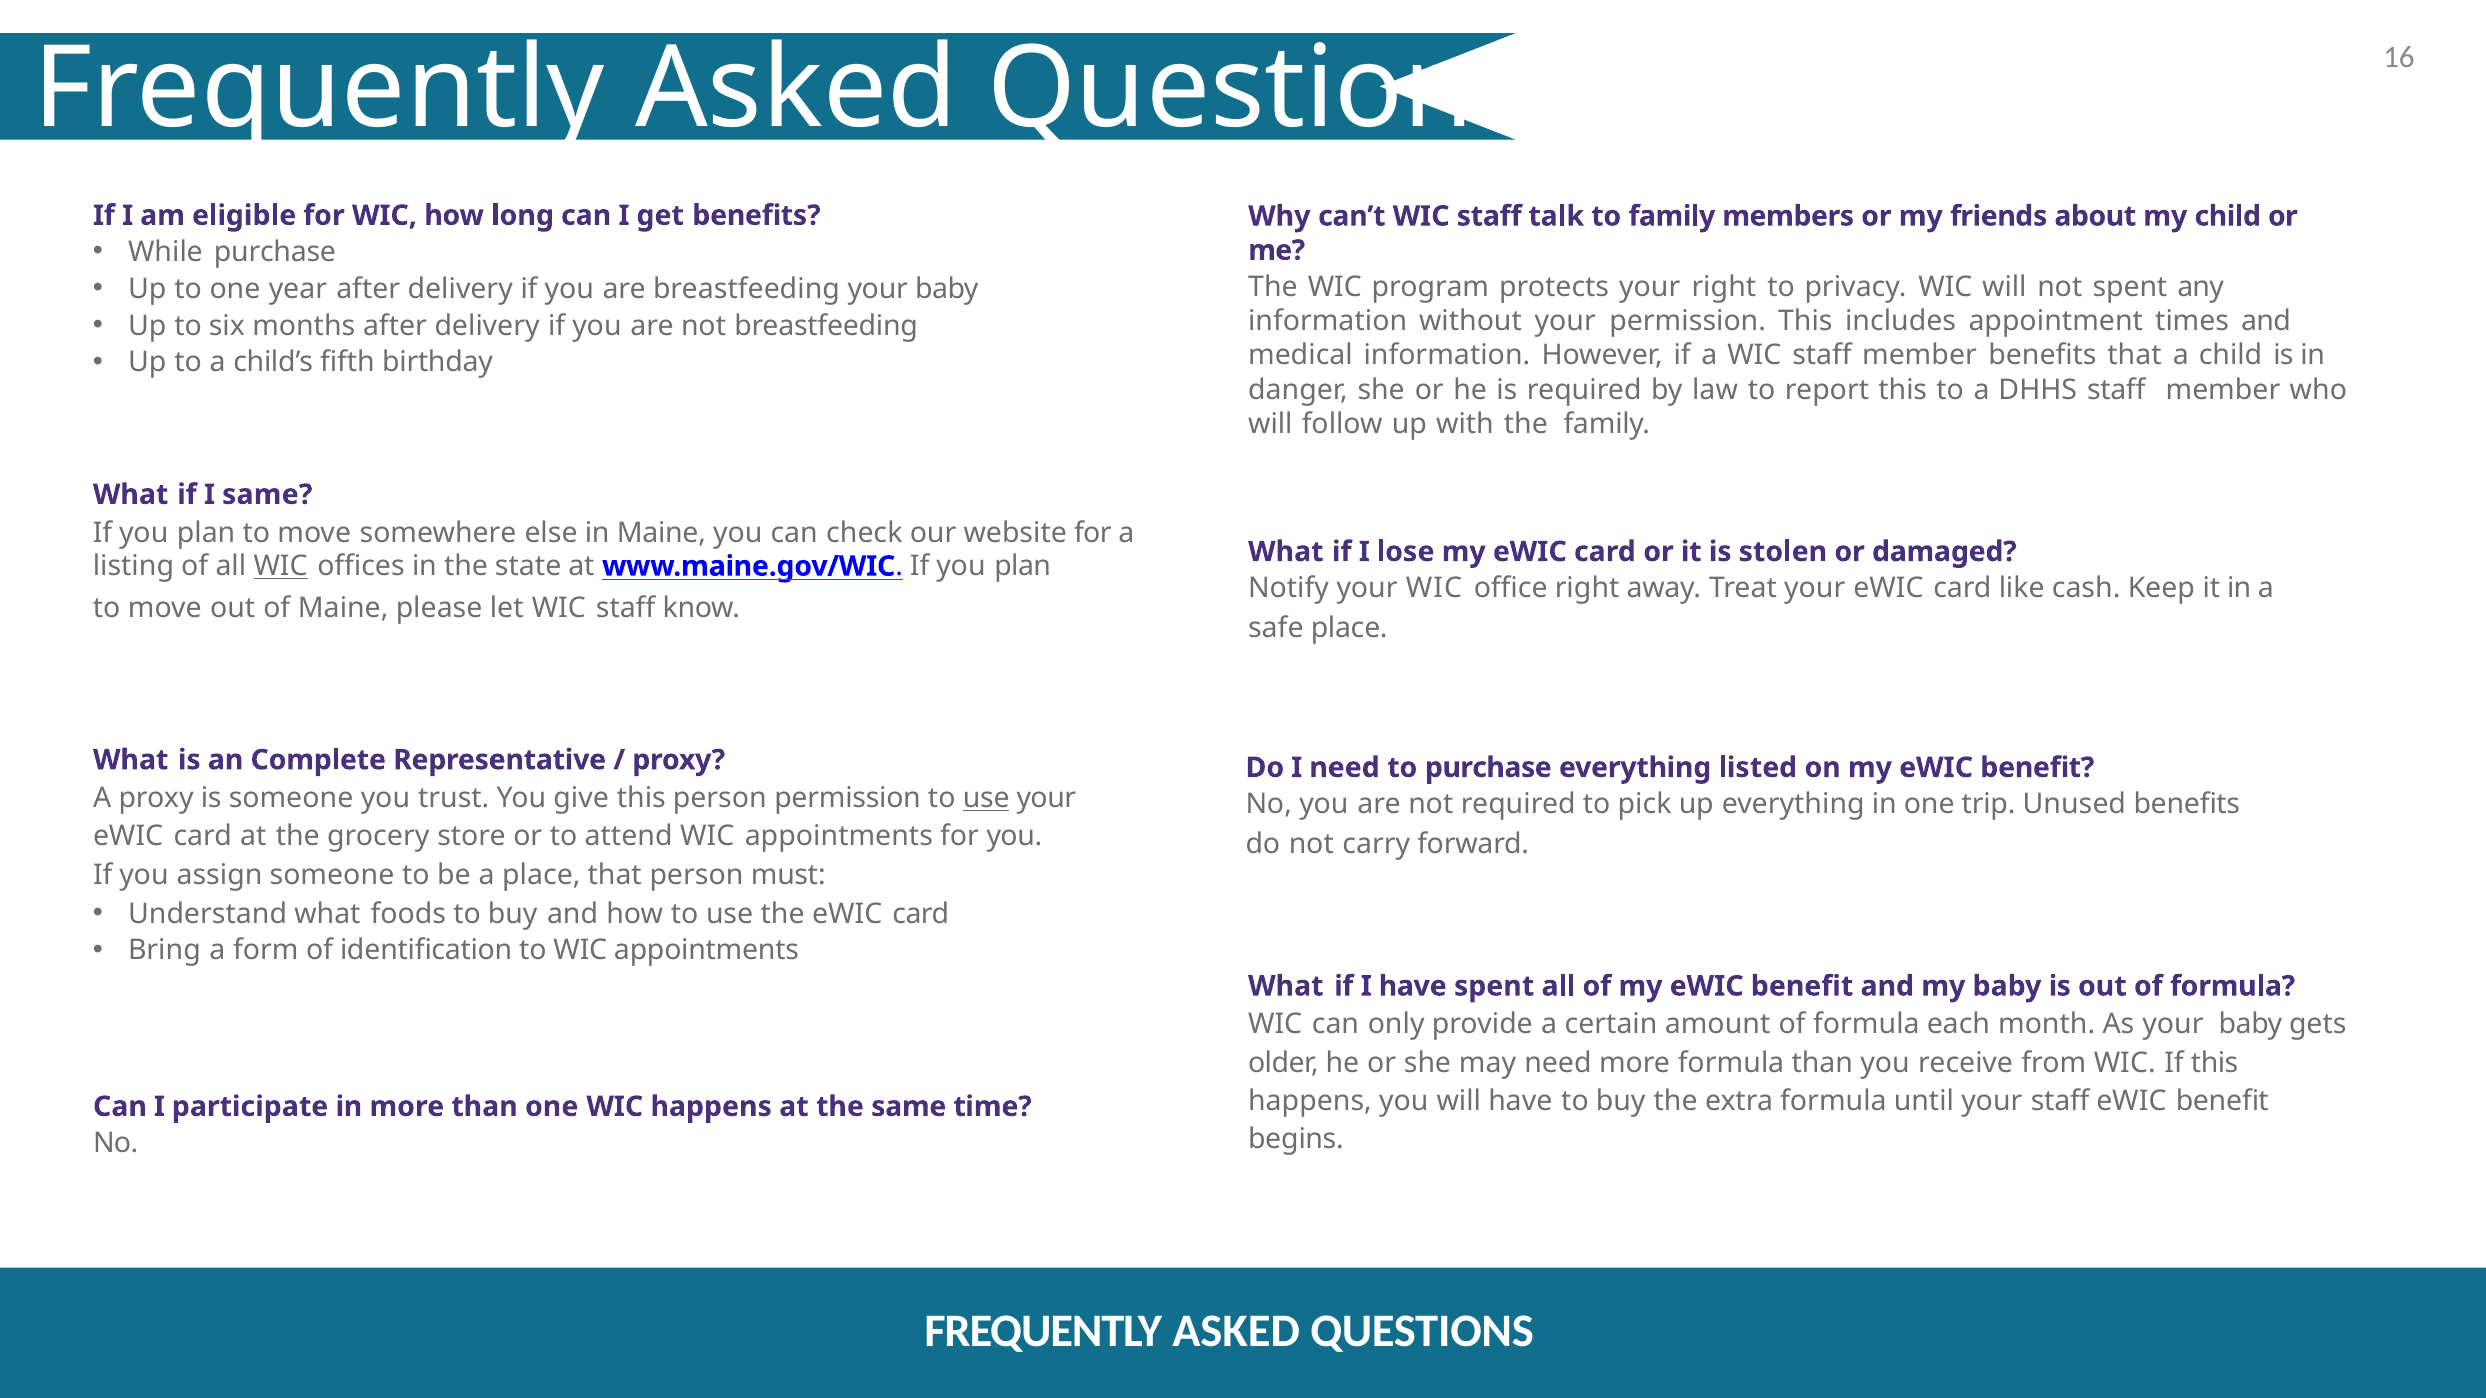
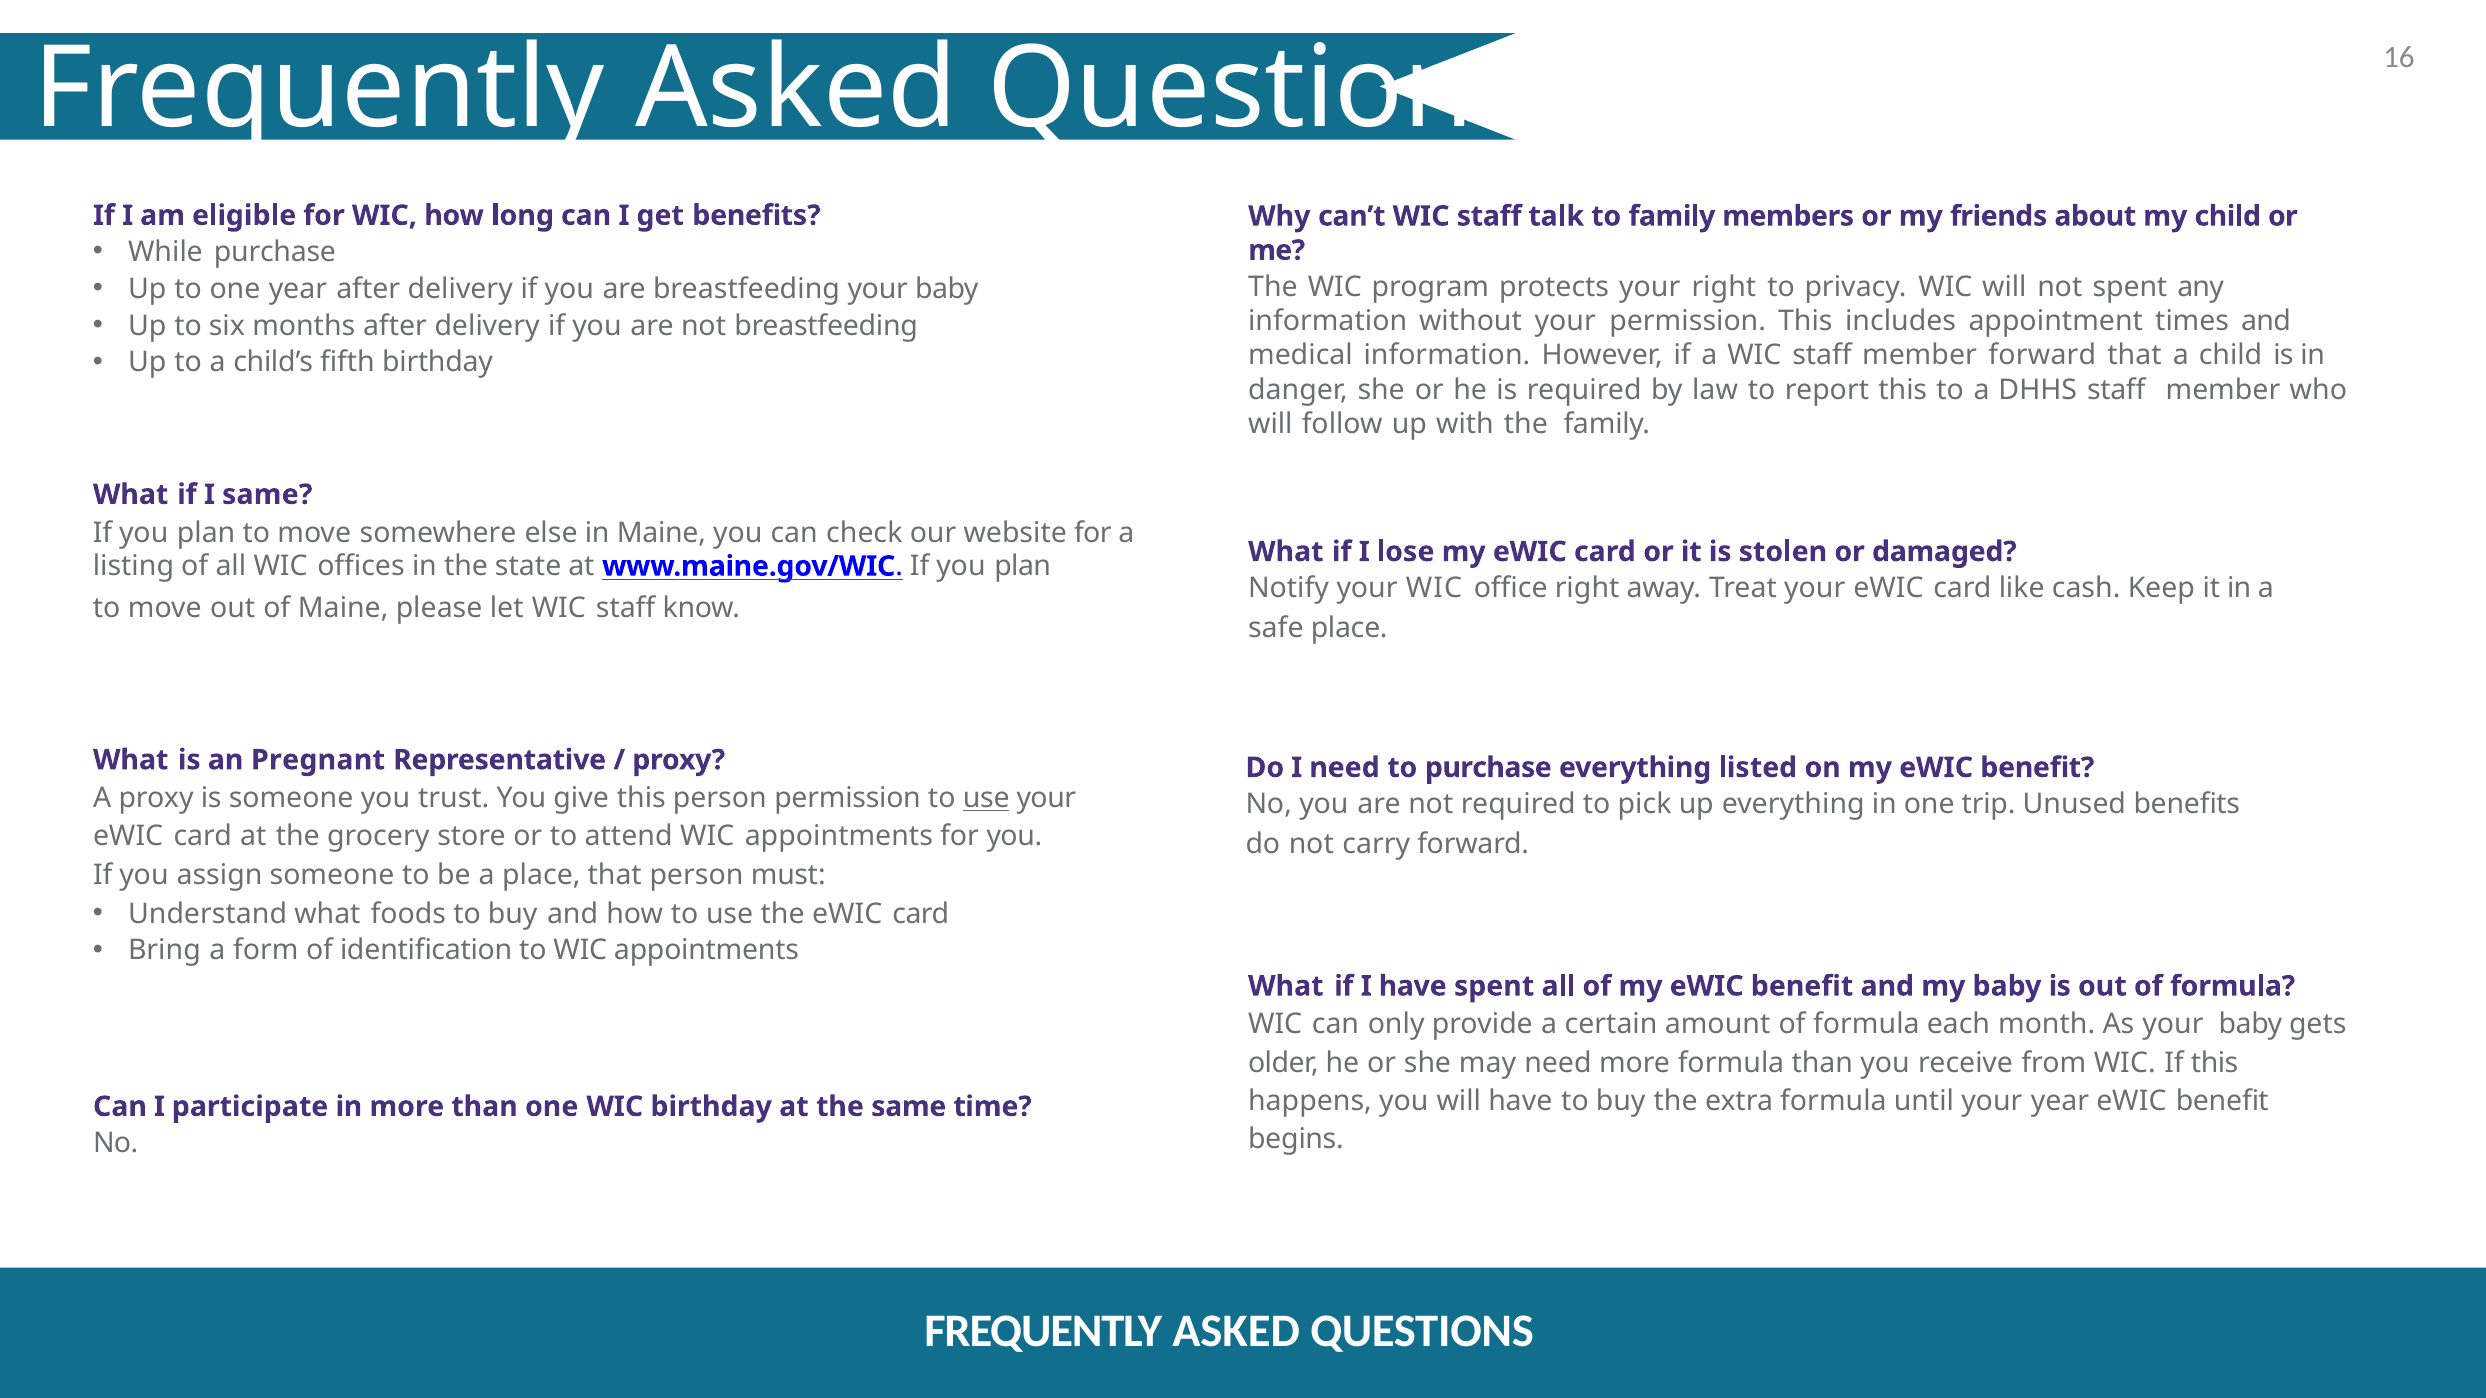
member benefits: benefits -> forward
WIC at (281, 566) underline: present -> none
Complete: Complete -> Pregnant
your staff: staff -> year
WIC happens: happens -> birthday
